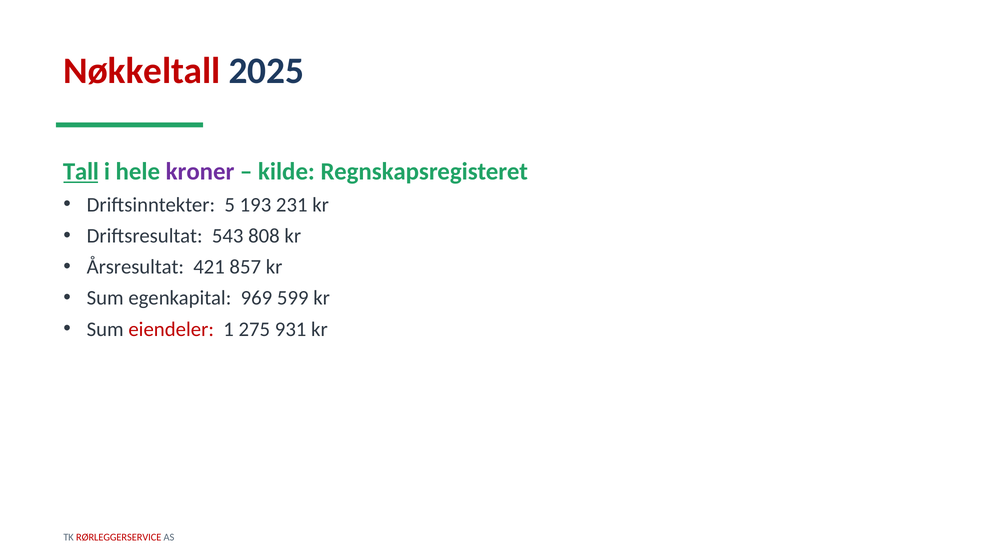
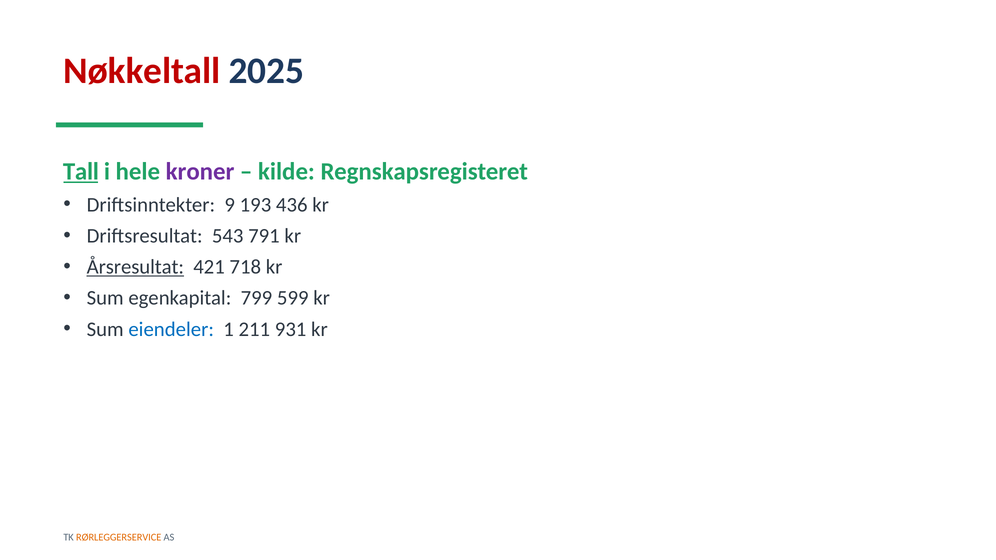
5: 5 -> 9
231: 231 -> 436
808: 808 -> 791
Årsresultat underline: none -> present
857: 857 -> 718
969: 969 -> 799
eiendeler colour: red -> blue
275: 275 -> 211
RØRLEGGERSERVICE colour: red -> orange
